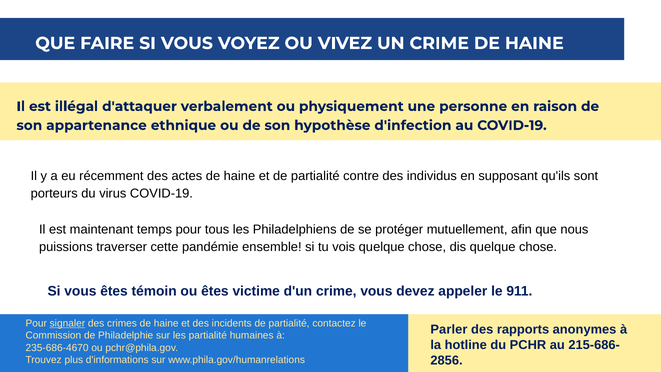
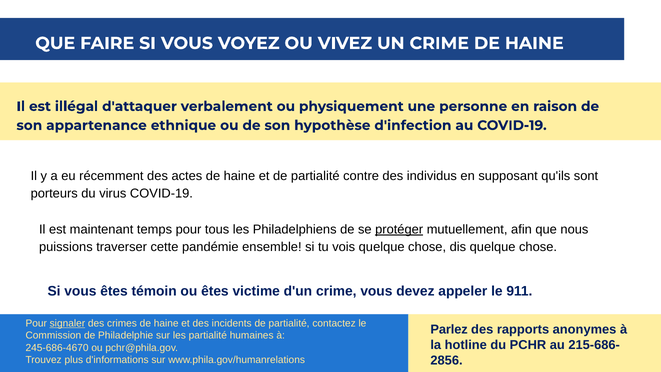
protéger underline: none -> present
Parler: Parler -> Parlez
235-686-4670: 235-686-4670 -> 245-686-4670
